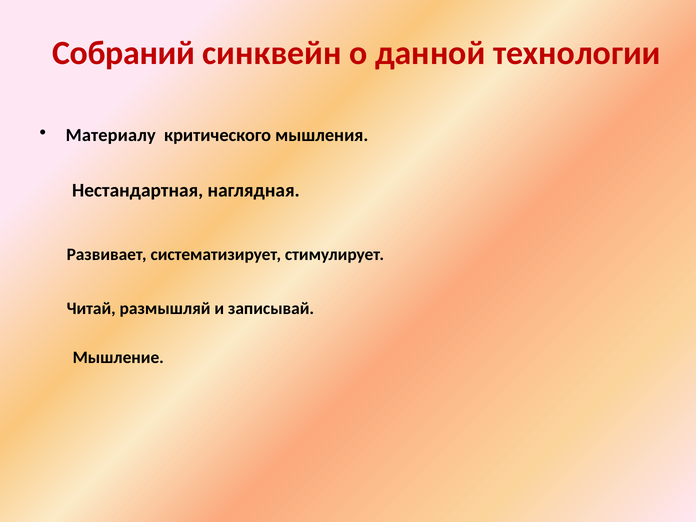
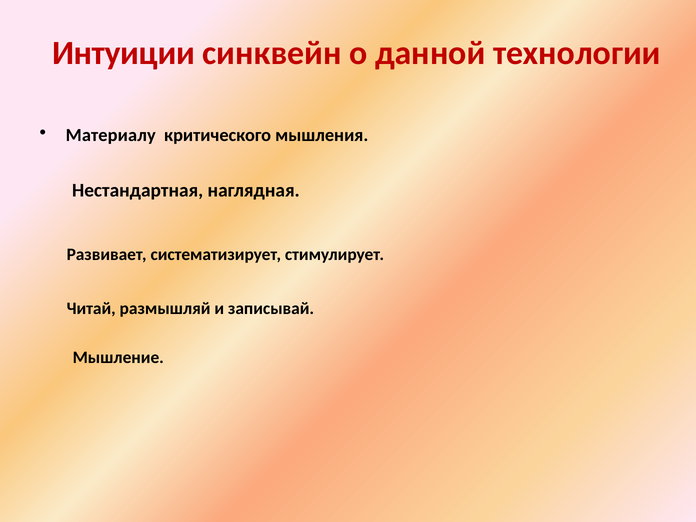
Собраний: Собраний -> Интуиции
